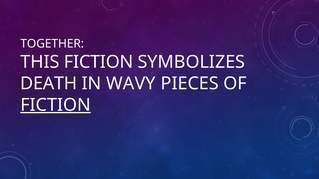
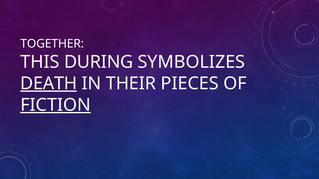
THIS FICTION: FICTION -> DURING
DEATH underline: none -> present
WAVY: WAVY -> THEIR
